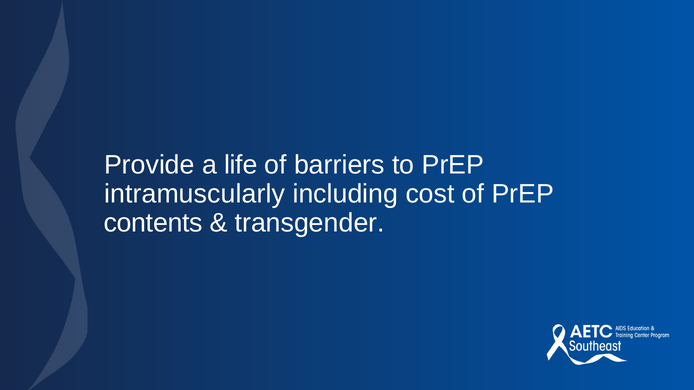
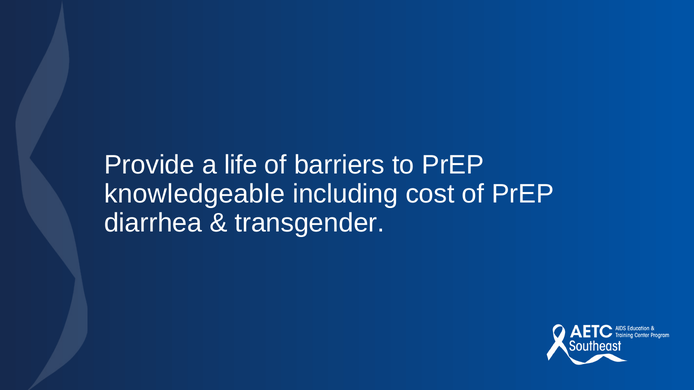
intramuscularly: intramuscularly -> knowledgeable
contents: contents -> diarrhea
